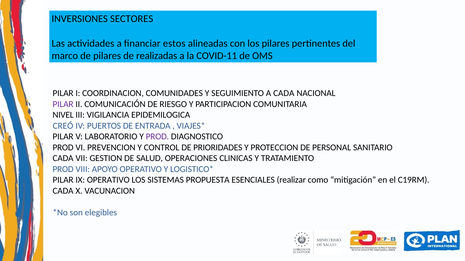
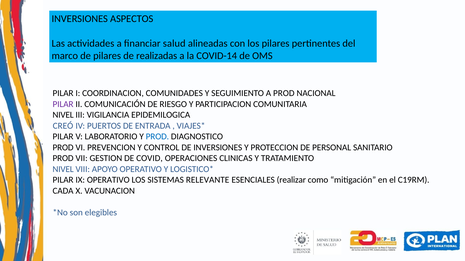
SECTORES: SECTORES -> ASPECTOS
estos: estos -> salud
COVID-11: COVID-11 -> COVID-14
A CADA: CADA -> PROD
PROD at (157, 137) colour: purple -> blue
DE PRIORIDADES: PRIORIDADES -> INVERSIONES
CADA at (63, 159): CADA -> PROD
SALUD: SALUD -> COVID
PROD at (63, 169): PROD -> NIVEL
PROPUESTA: PROPUESTA -> RELEVANTE
